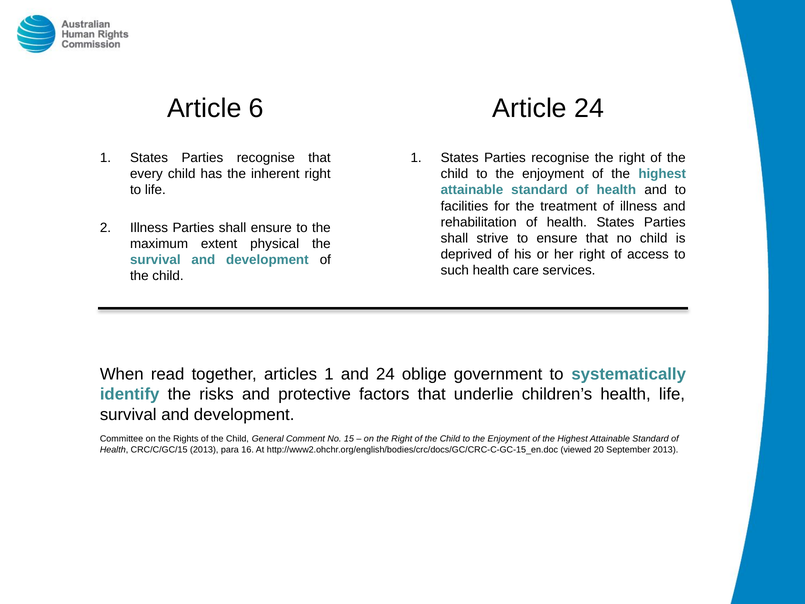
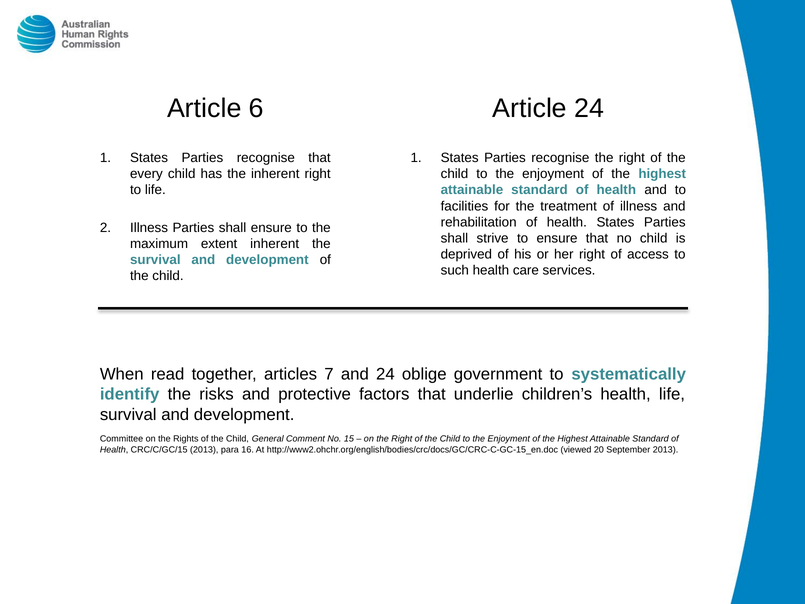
extent physical: physical -> inherent
articles 1: 1 -> 7
